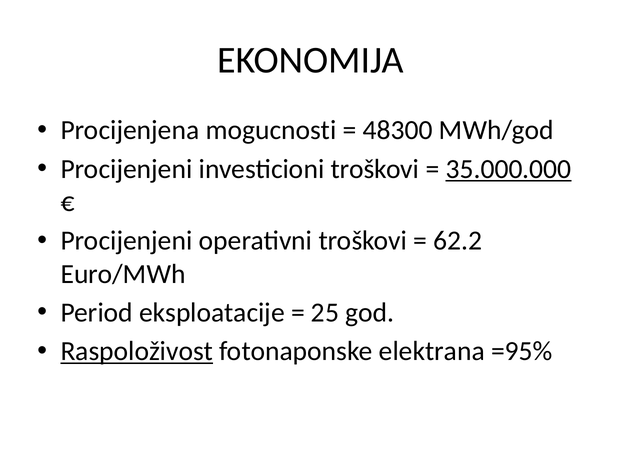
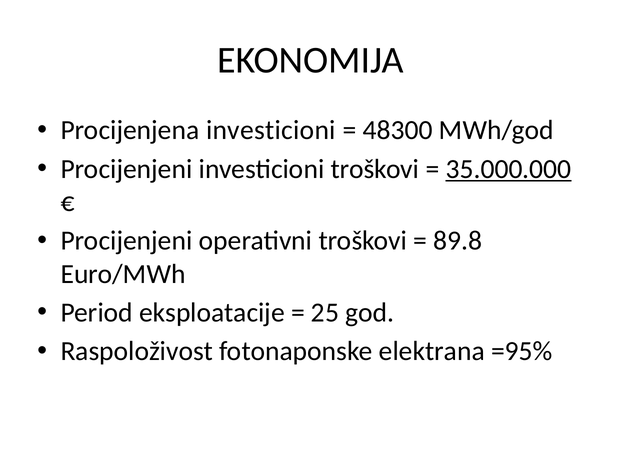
Procijenjena mogucnosti: mogucnosti -> investicioni
62.2: 62.2 -> 89.8
Raspoloživost underline: present -> none
